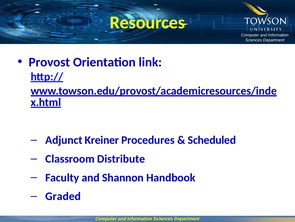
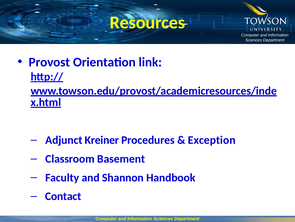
Scheduled: Scheduled -> Exception
Distribute: Distribute -> Basement
Graded: Graded -> Contact
